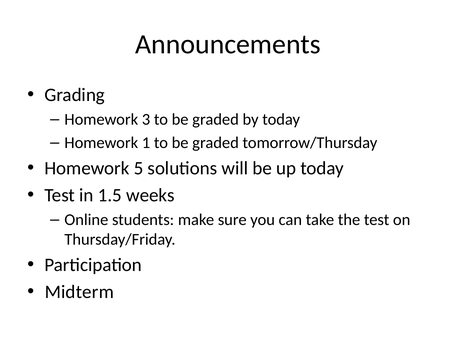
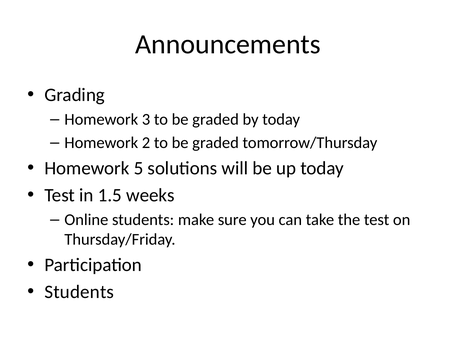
1: 1 -> 2
Midterm at (79, 292): Midterm -> Students
